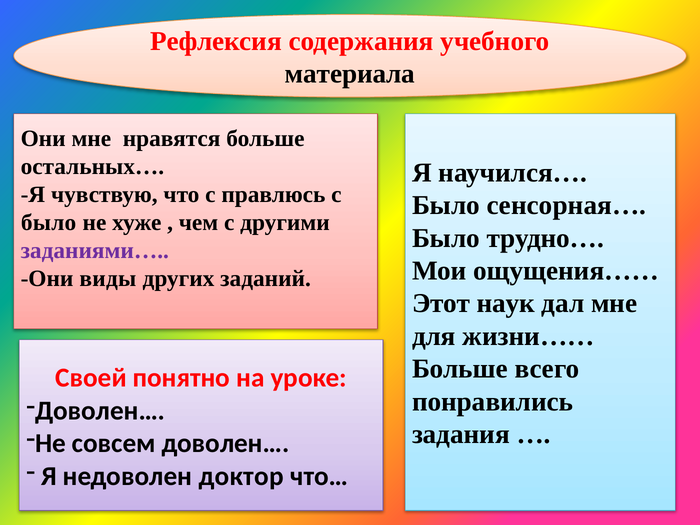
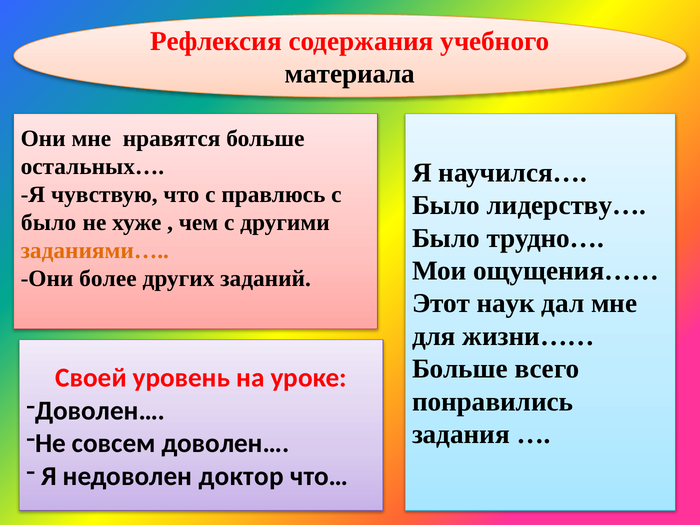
сенсорная…: сенсорная… -> лидерству…
заданиями… colour: purple -> orange
виды: виды -> более
понятно: понятно -> уровень
